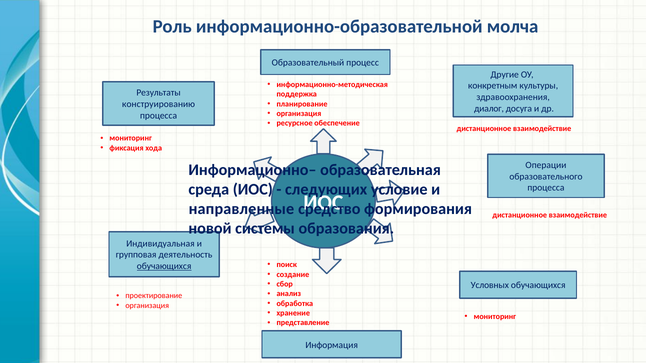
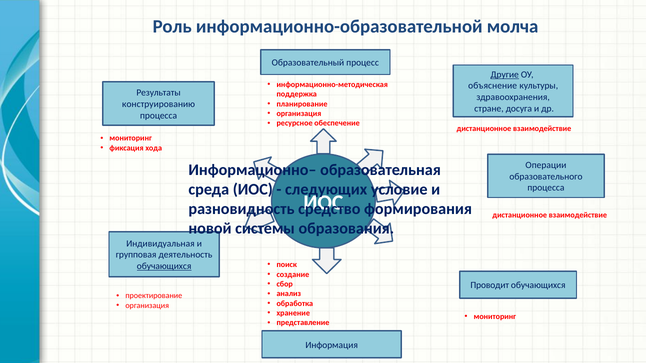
Другие underline: none -> present
конкретным: конкретным -> объяснение
диалог: диалог -> стране
направленные: направленные -> разновидность
Условных: Условных -> Проводит
